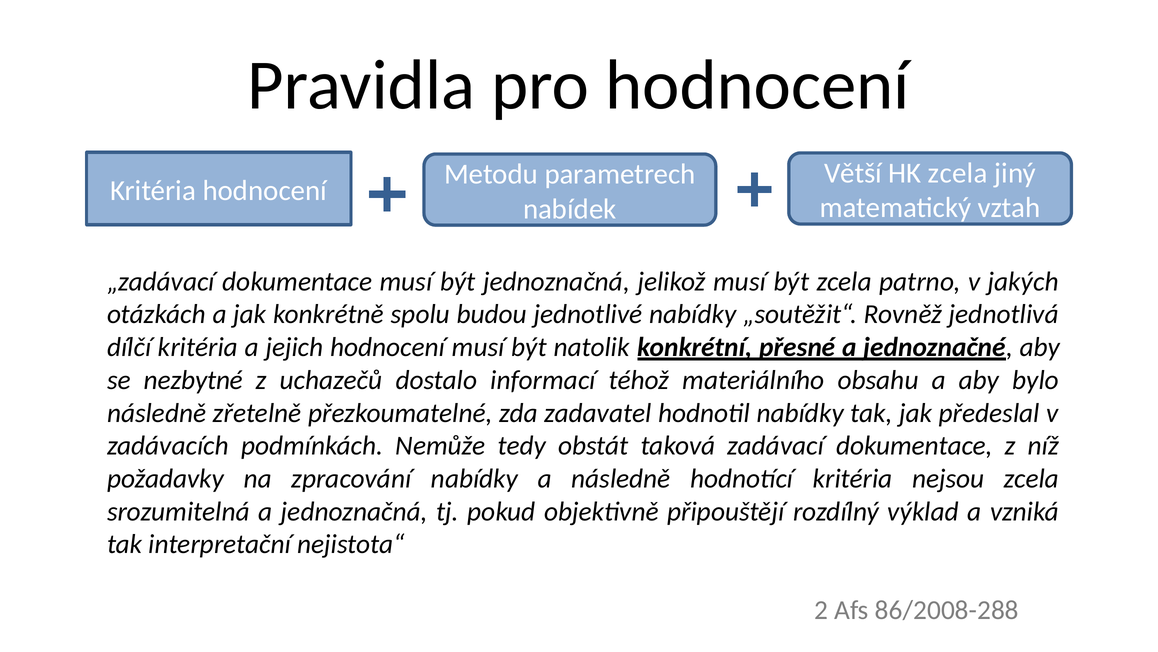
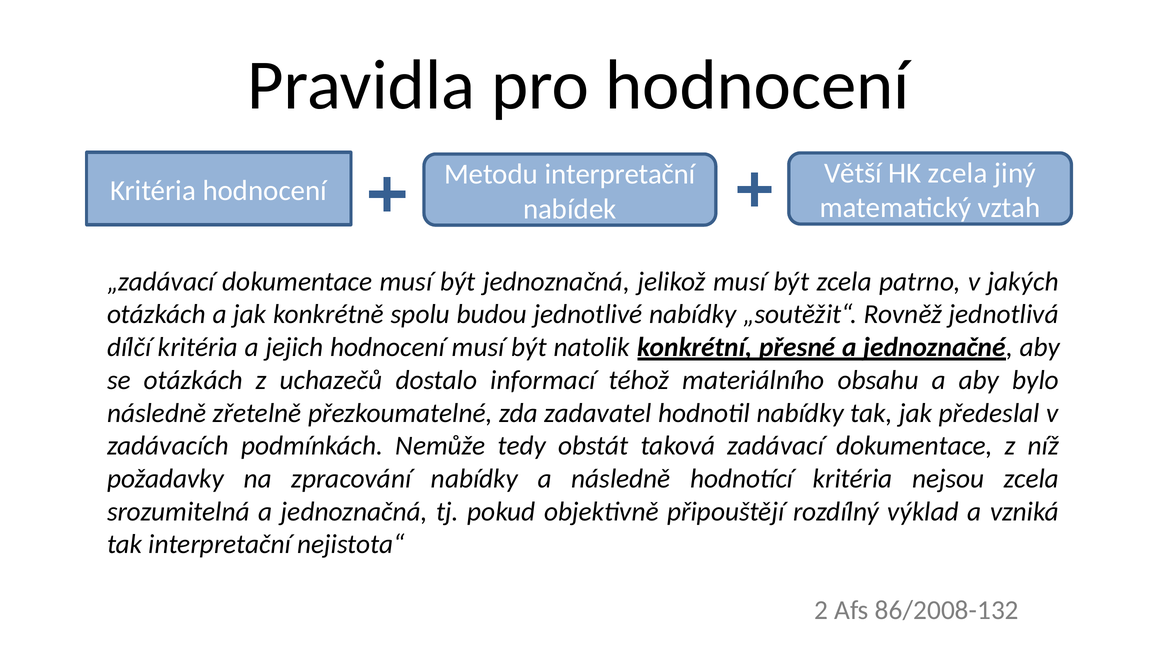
Metodu parametrech: parametrech -> interpretační
se nezbytné: nezbytné -> otázkách
86/2008-288: 86/2008-288 -> 86/2008-132
